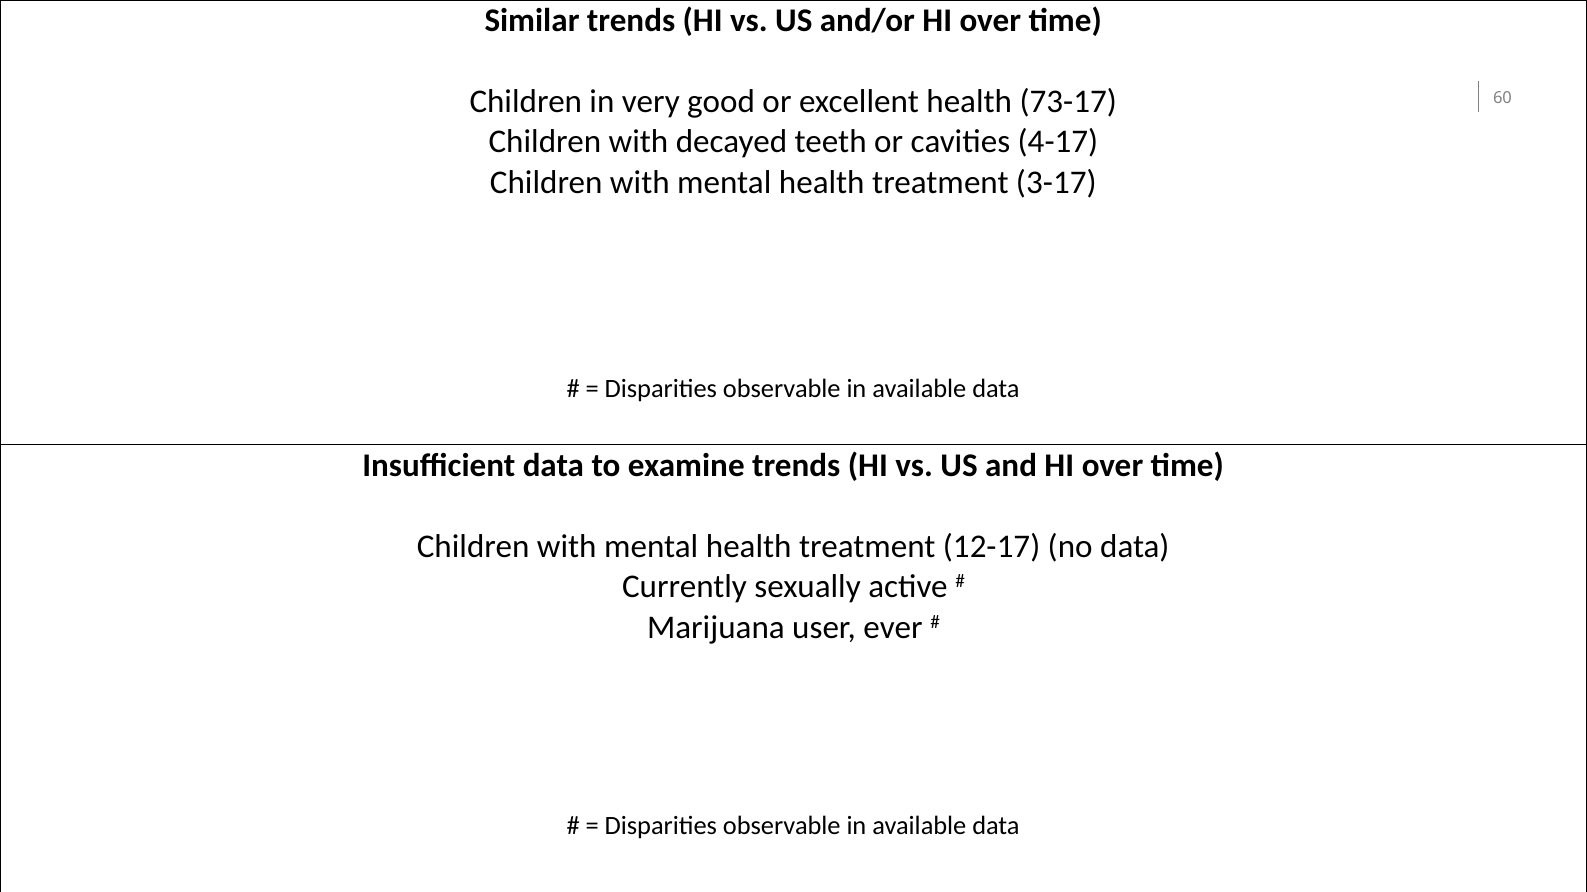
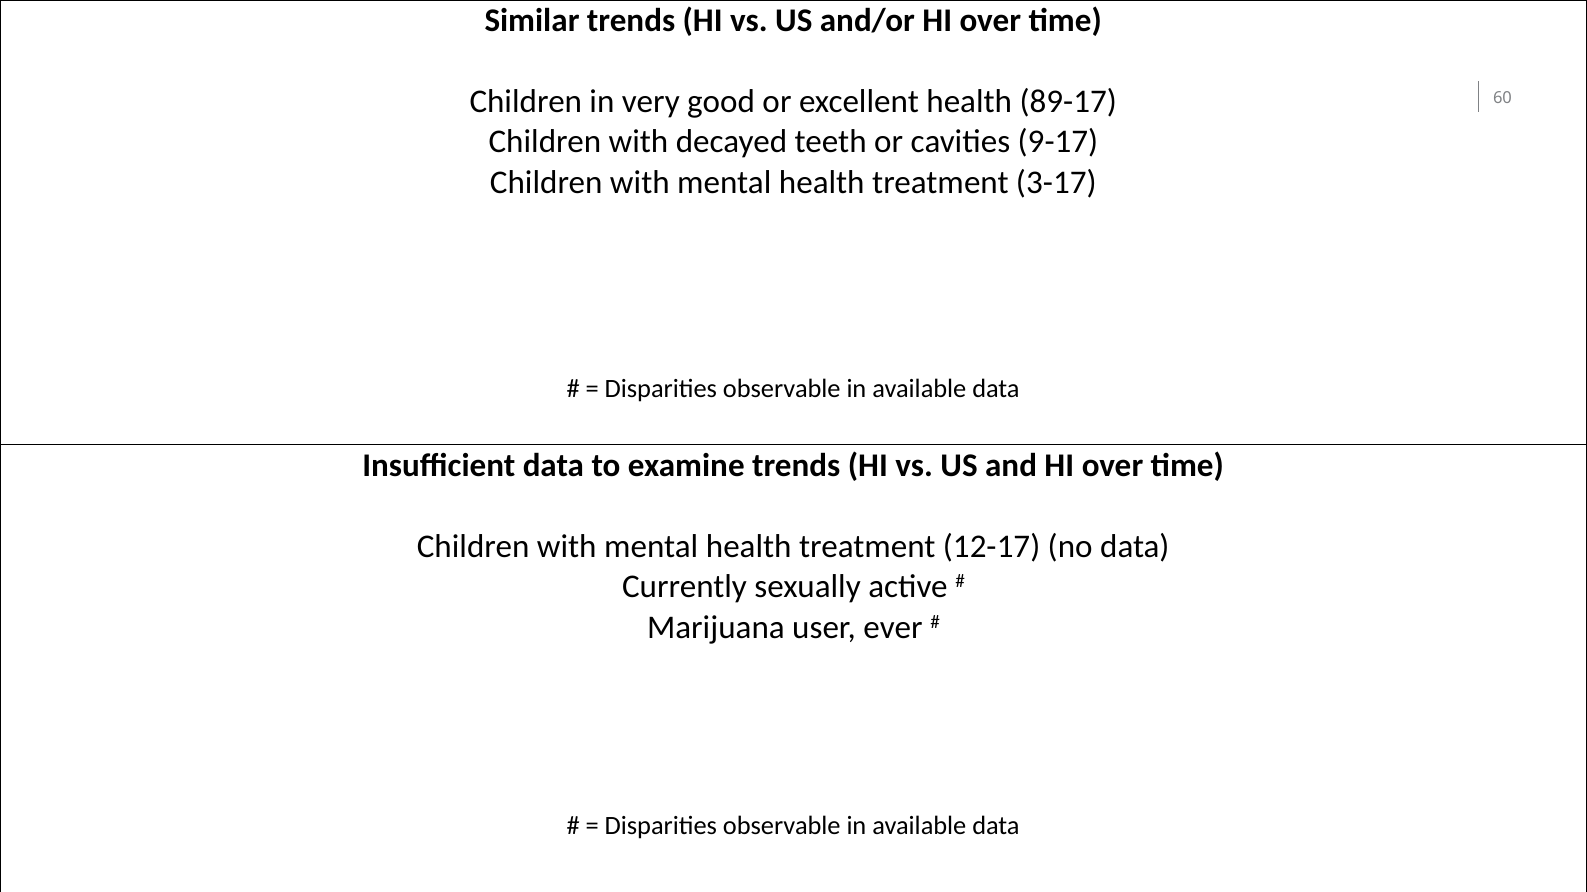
73-17: 73-17 -> 89-17
4-17: 4-17 -> 9-17
